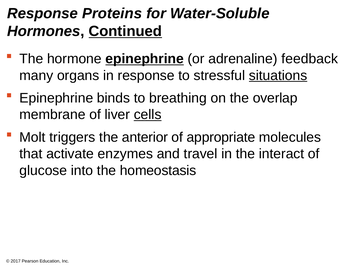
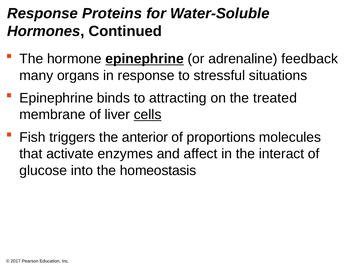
Continued underline: present -> none
situations underline: present -> none
breathing: breathing -> attracting
overlap: overlap -> treated
Molt: Molt -> Fish
appropriate: appropriate -> proportions
travel: travel -> affect
